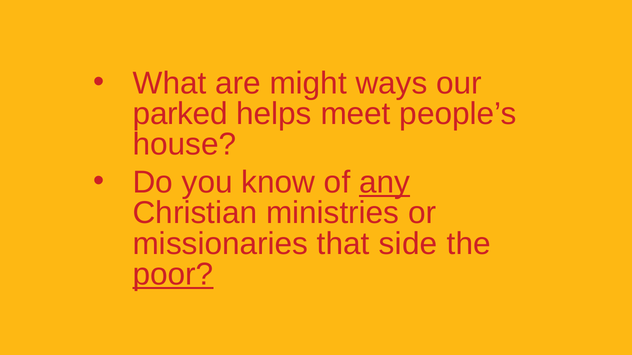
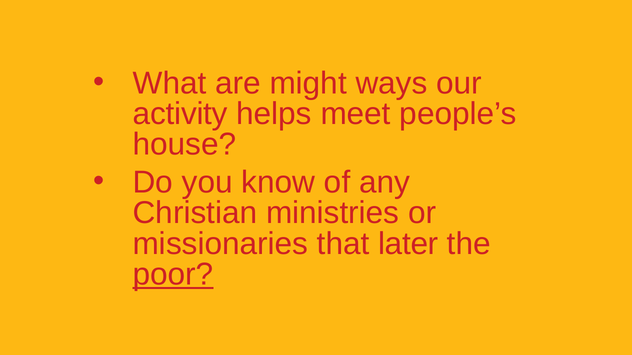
parked: parked -> activity
any underline: present -> none
side: side -> later
